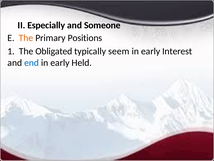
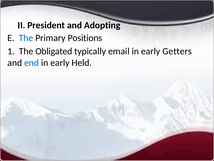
Especially: Especially -> President
Someone: Someone -> Adopting
The at (26, 38) colour: orange -> blue
seem: seem -> email
Interest: Interest -> Getters
